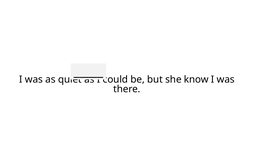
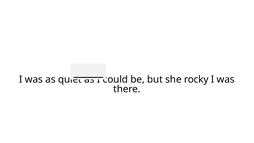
know: know -> rocky
